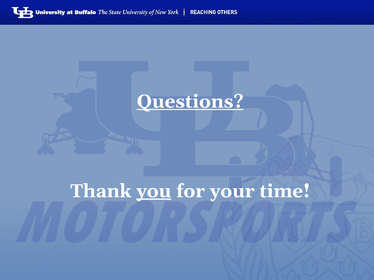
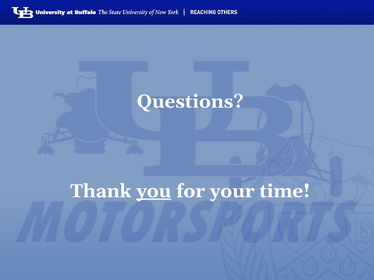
Questions underline: present -> none
